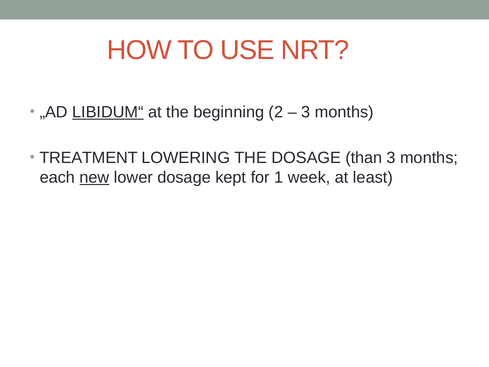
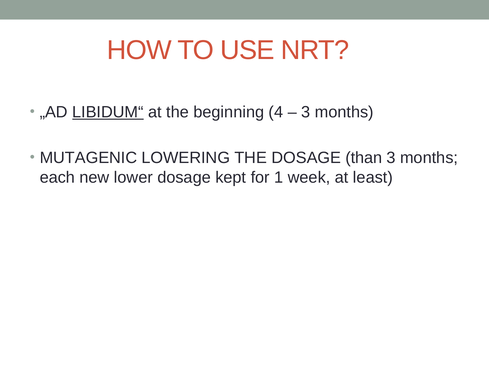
2: 2 -> 4
TREATMENT: TREATMENT -> MUTAGENIC
new underline: present -> none
